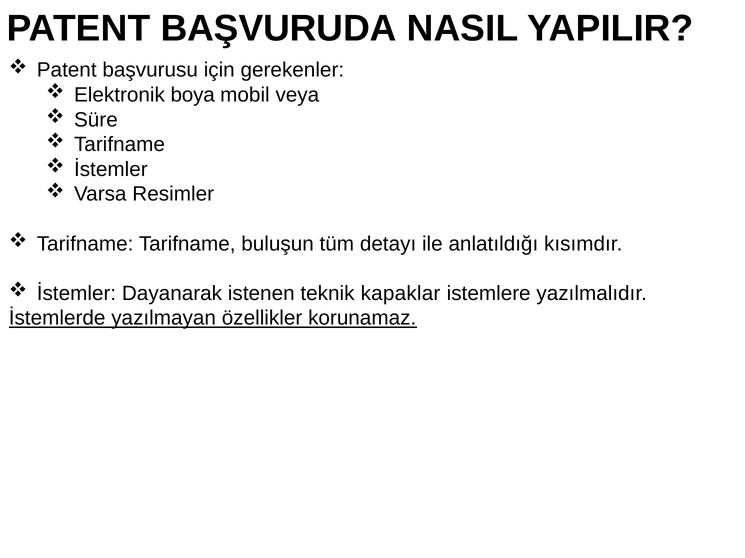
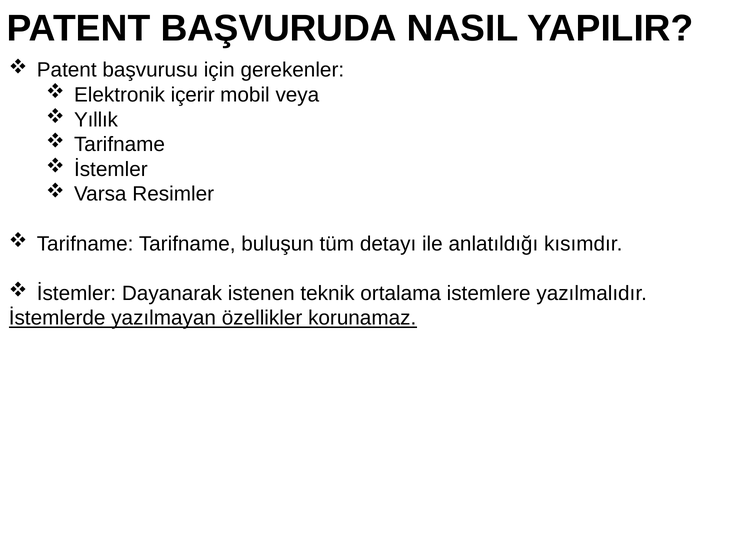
boya: boya -> içerir
Süre: Süre -> Yıllık
kapaklar: kapaklar -> ortalama
